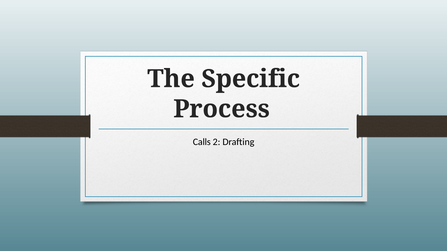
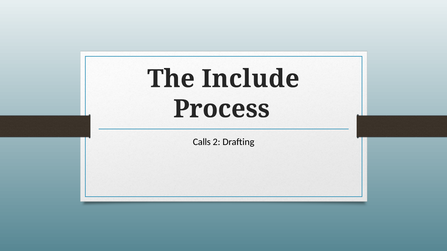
Specific: Specific -> Include
